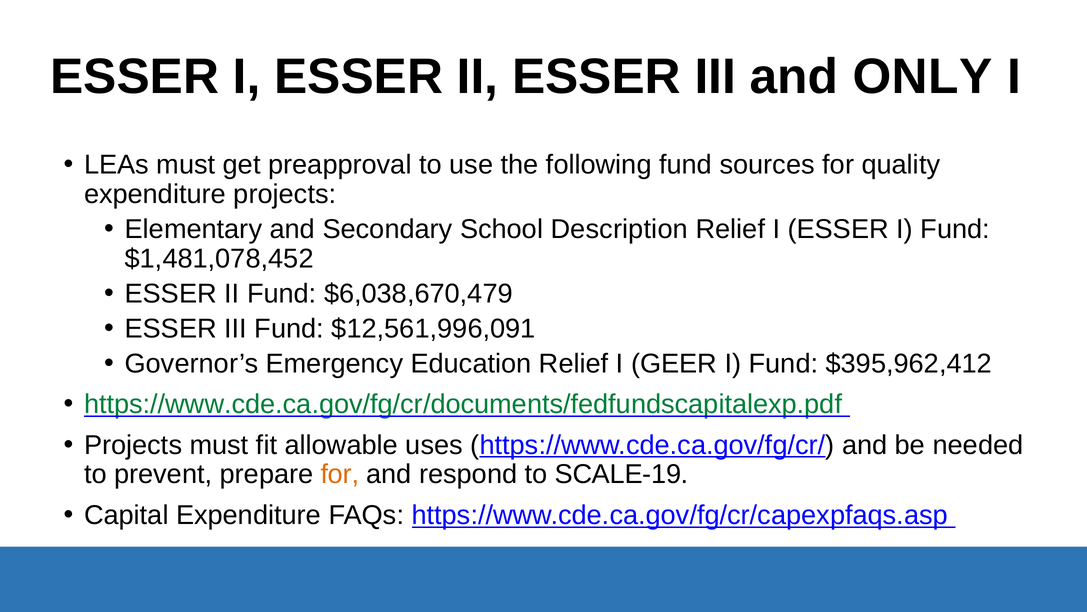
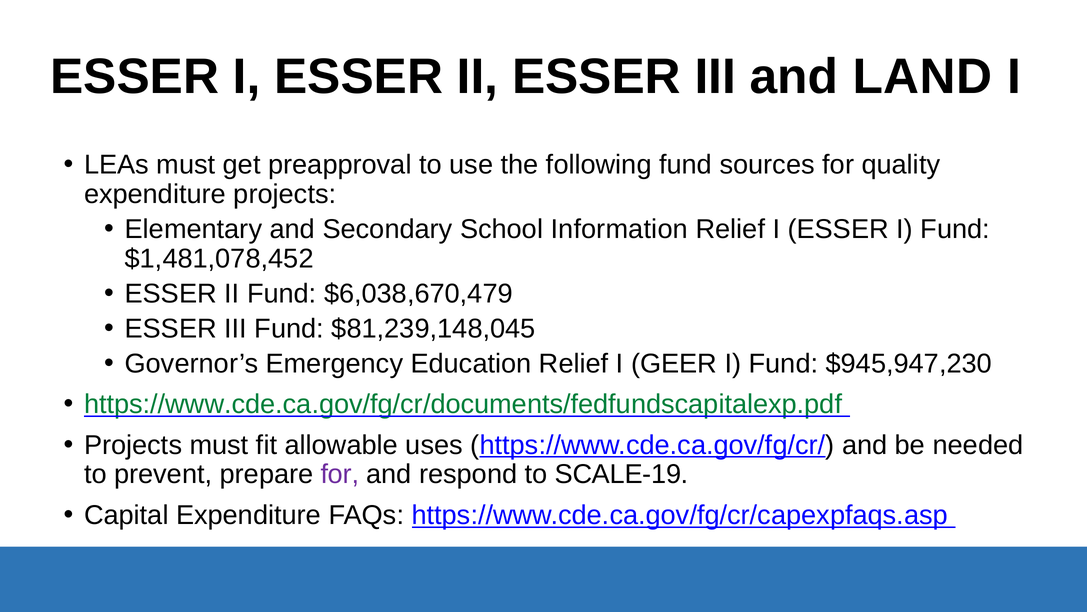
ONLY: ONLY -> LAND
Description: Description -> Information
$12,561,996,091: $12,561,996,091 -> $81,239,148,045
$395,962,412: $395,962,412 -> $945,947,230
for at (340, 474) colour: orange -> purple
